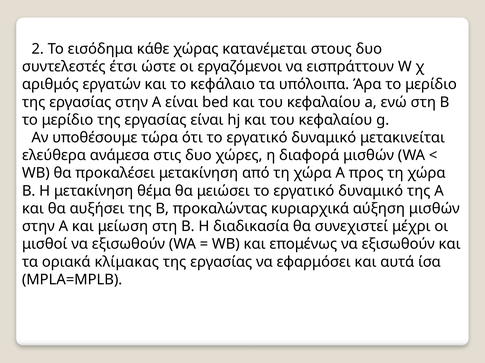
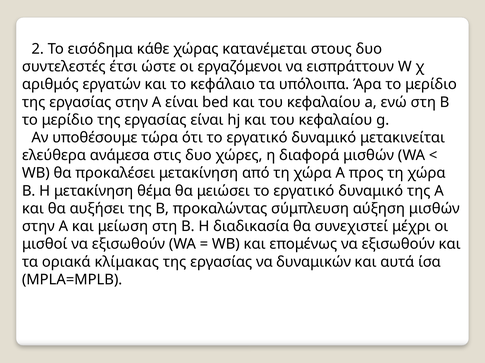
κυριαρχικά: κυριαρχικά -> σύμπλευση
εφαρμόσει: εφαρμόσει -> δυναμικών
